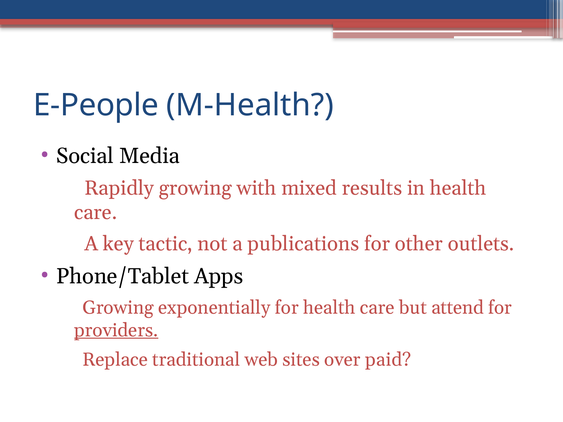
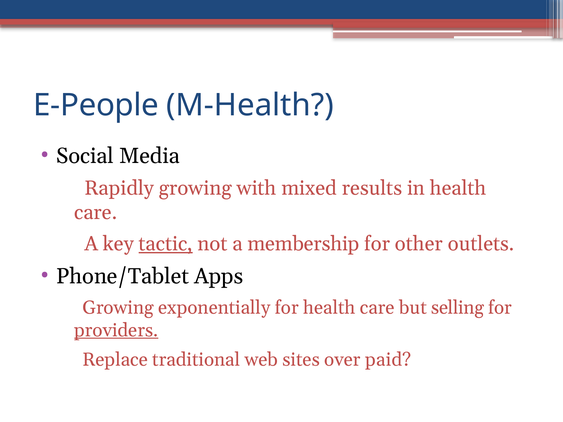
tactic underline: none -> present
publications: publications -> membership
attend: attend -> selling
